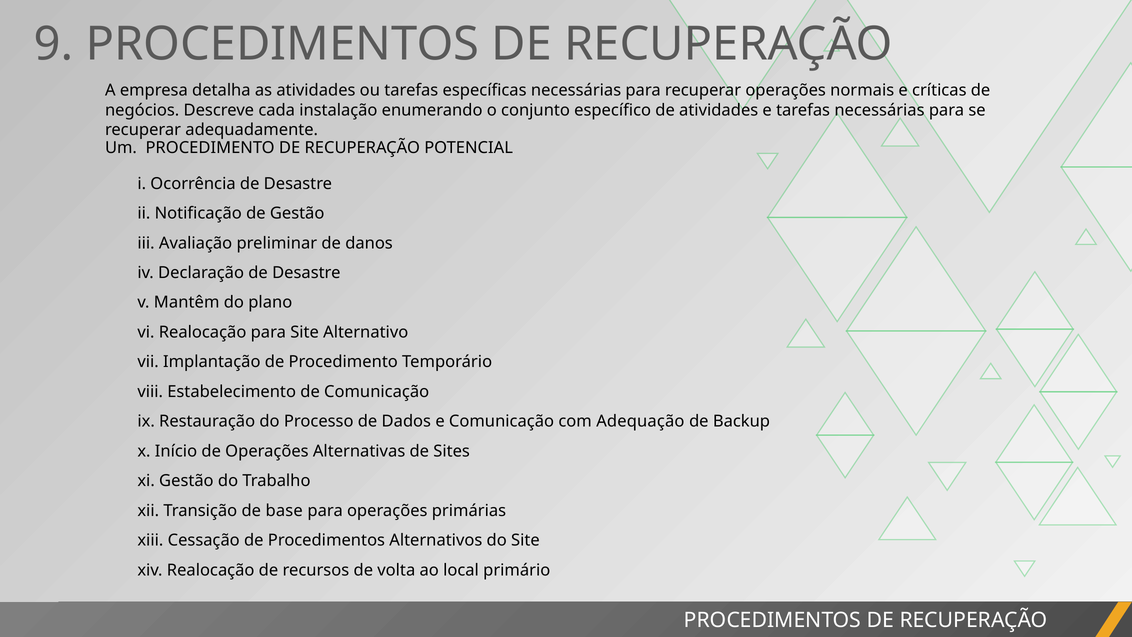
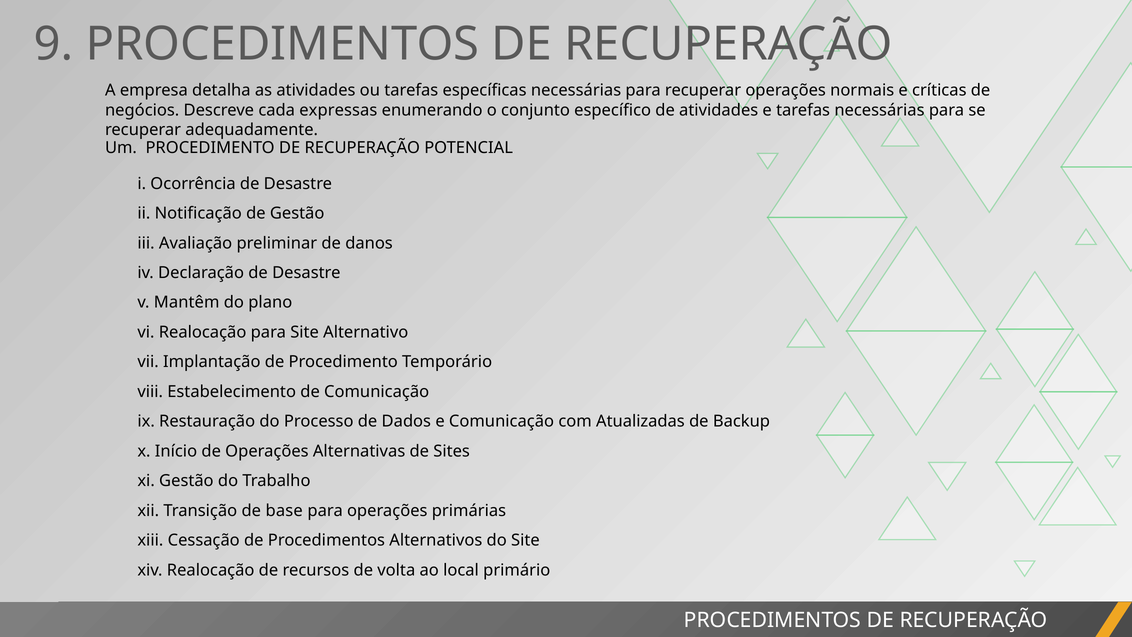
instalação: instalação -> expressas
Adequação: Adequação -> Atualizadas
